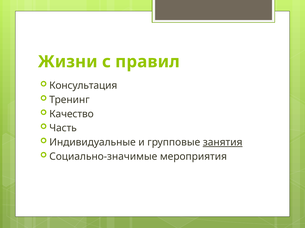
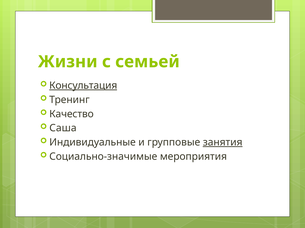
правил: правил -> семьей
Консультация underline: none -> present
Часть: Часть -> Саша
